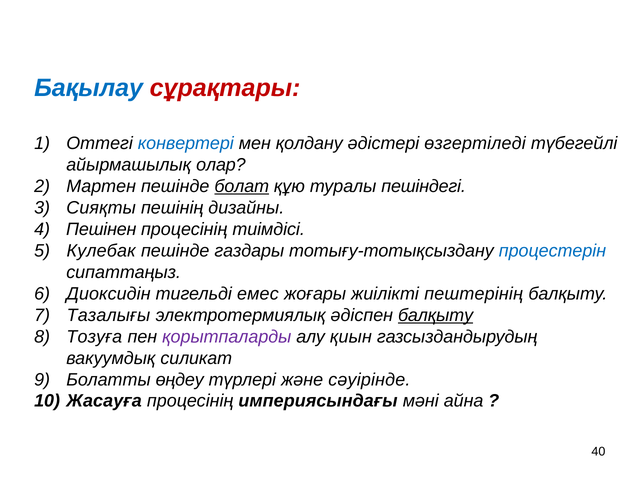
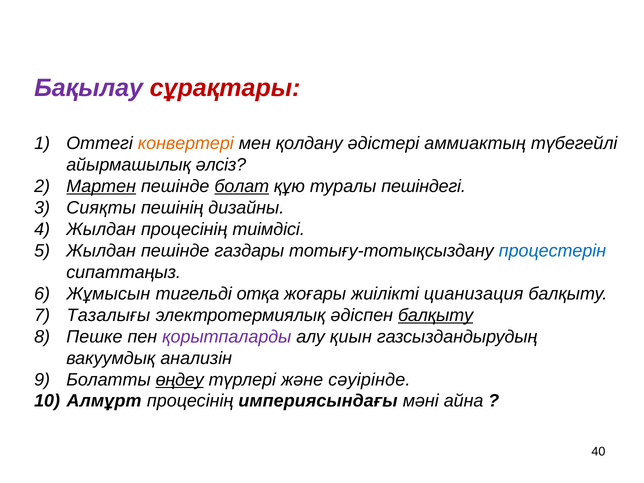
Бақылау colour: blue -> purple
конвертері colour: blue -> orange
өзгертіледі: өзгертіледі -> аммиактың
олар: олар -> әлсіз
Мартен underline: none -> present
Пешінен at (101, 229): Пешінен -> Жылдан
Кулебак at (101, 251): Кулебак -> Жылдан
Диоксидін: Диоксидін -> Жұмысын
емес: емес -> отқа
пештерінің: пештерінің -> цианизация
Тозуға: Тозуға -> Пешке
силикат: силикат -> анализін
өңдеу underline: none -> present
Жасауға: Жасауға -> Алмұрт
